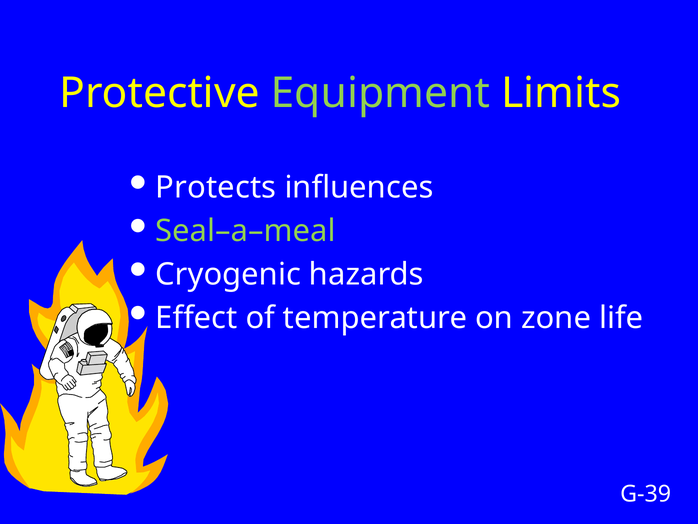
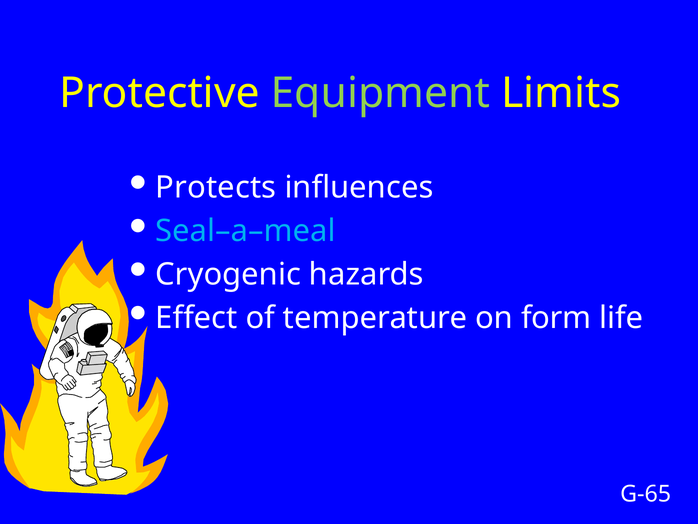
Seal–a–meal colour: light green -> light blue
zone: zone -> form
G-39: G-39 -> G-65
